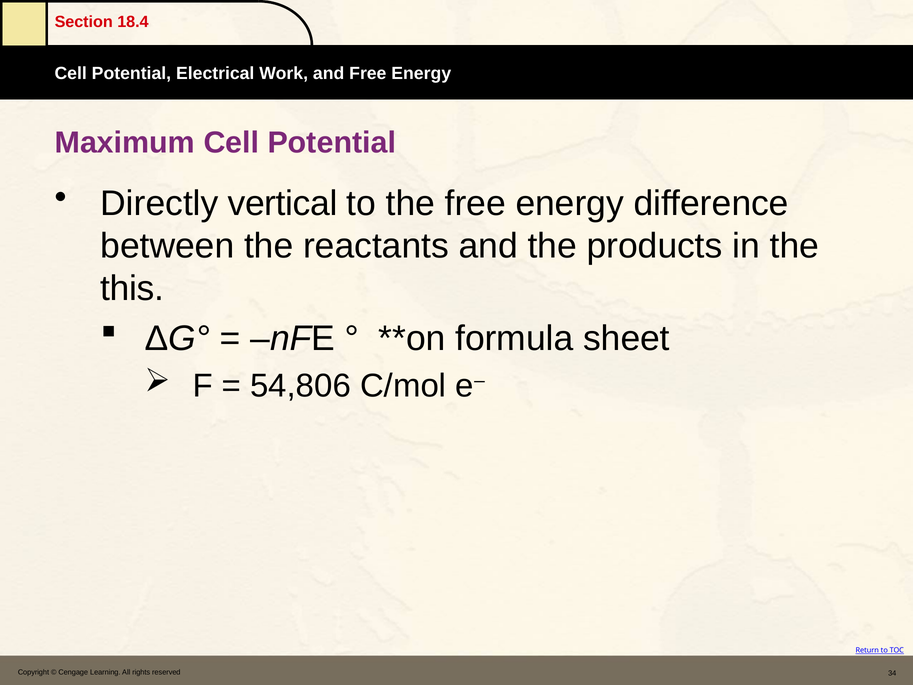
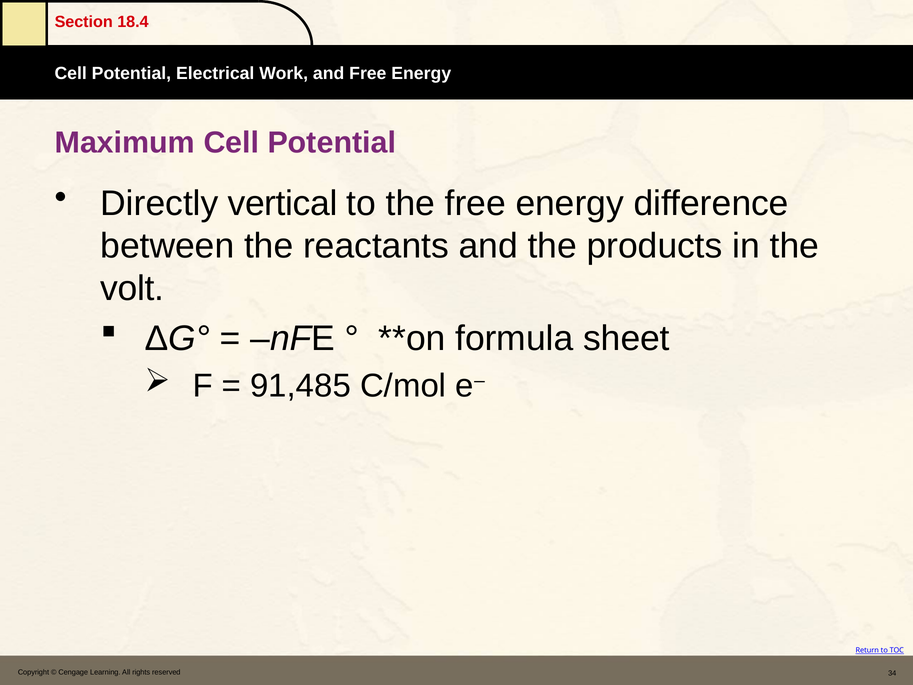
this: this -> volt
54,806: 54,806 -> 91,485
